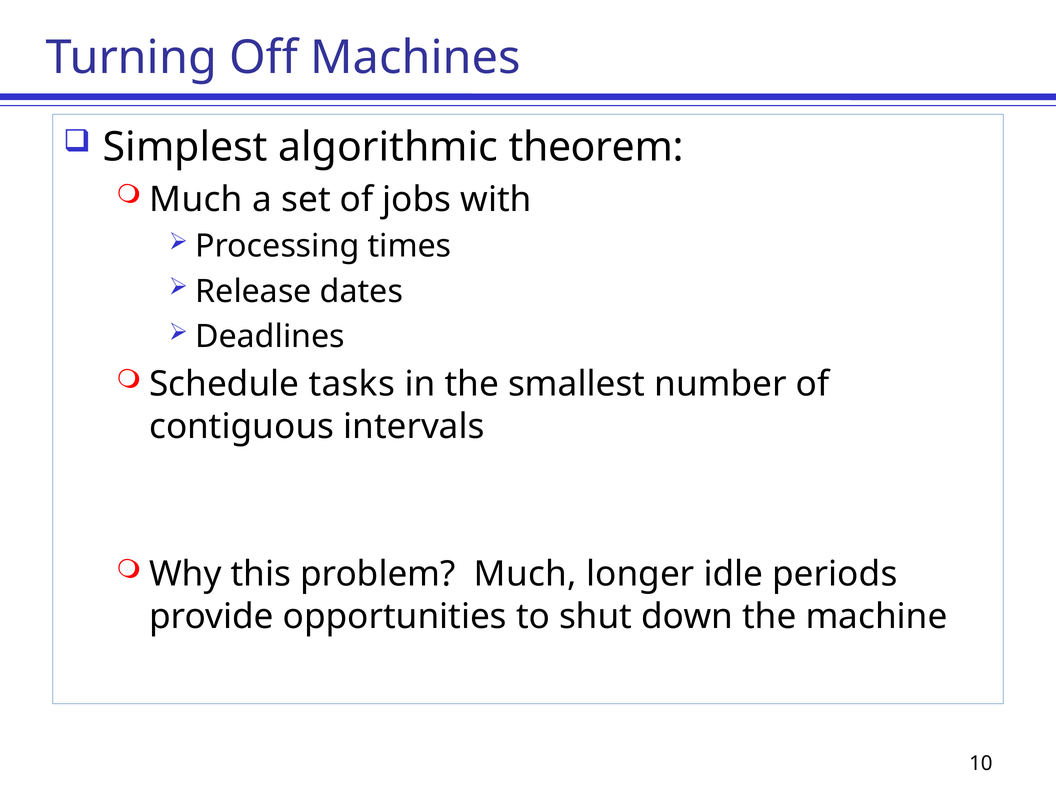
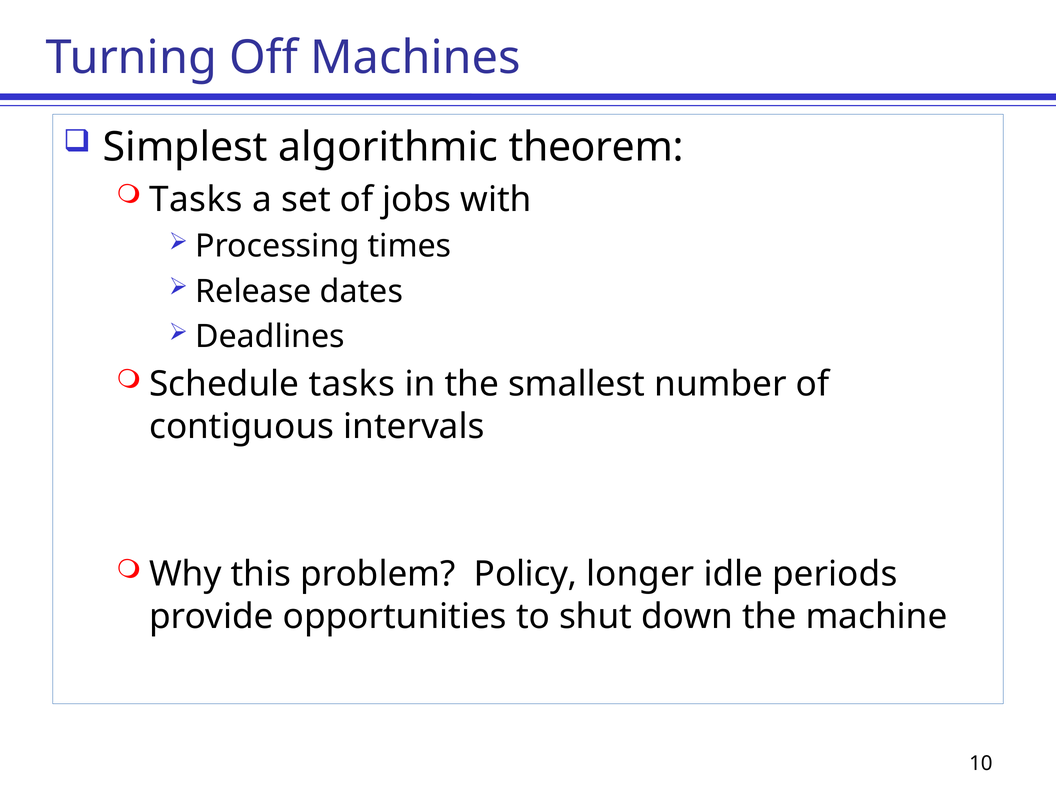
Much at (196, 200): Much -> Tasks
problem Much: Much -> Policy
